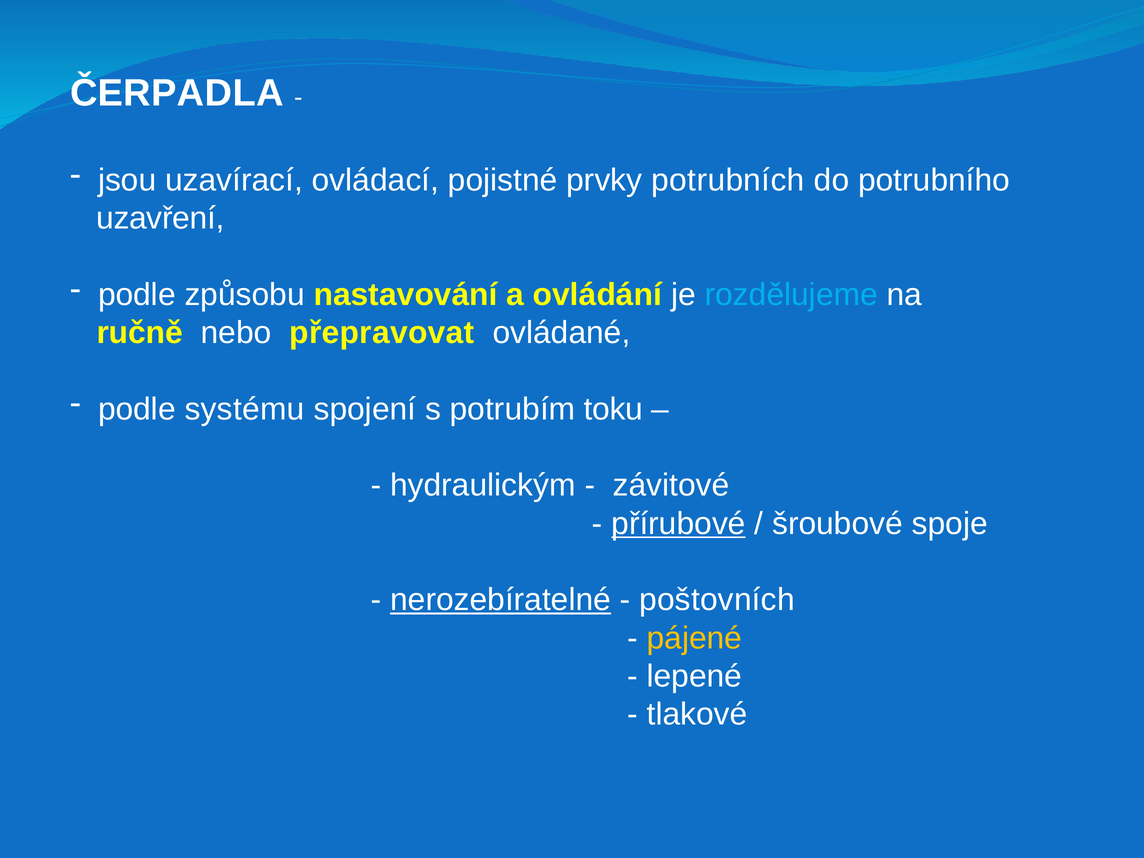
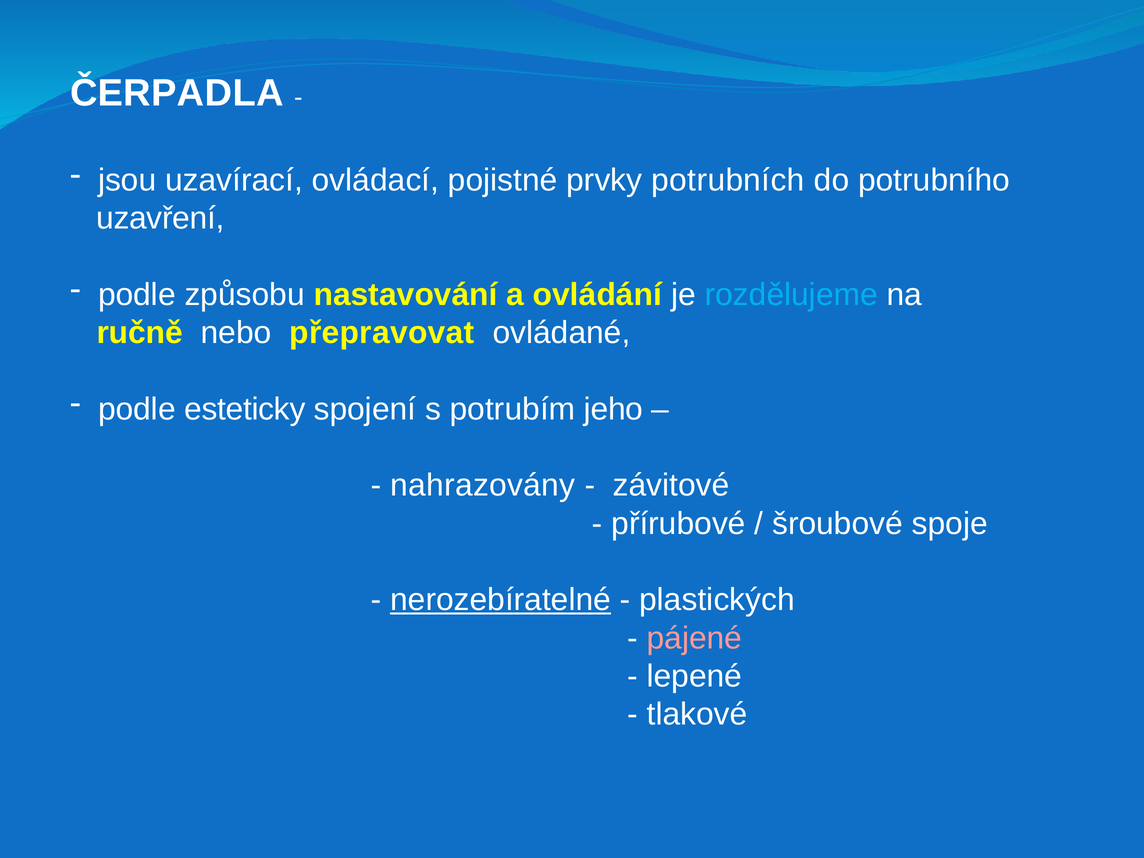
systému: systému -> esteticky
toku: toku -> jeho
hydraulickým: hydraulickým -> nahrazovány
přírubové underline: present -> none
poštovních: poštovních -> plastických
pájené colour: yellow -> pink
